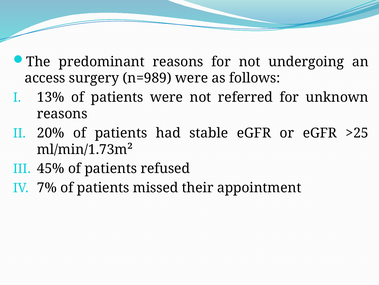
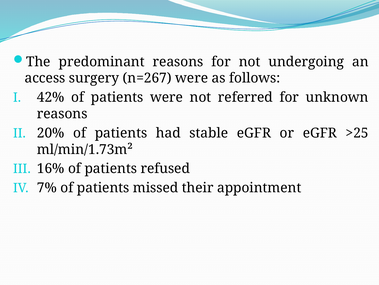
n=989: n=989 -> n=267
13%: 13% -> 42%
45%: 45% -> 16%
